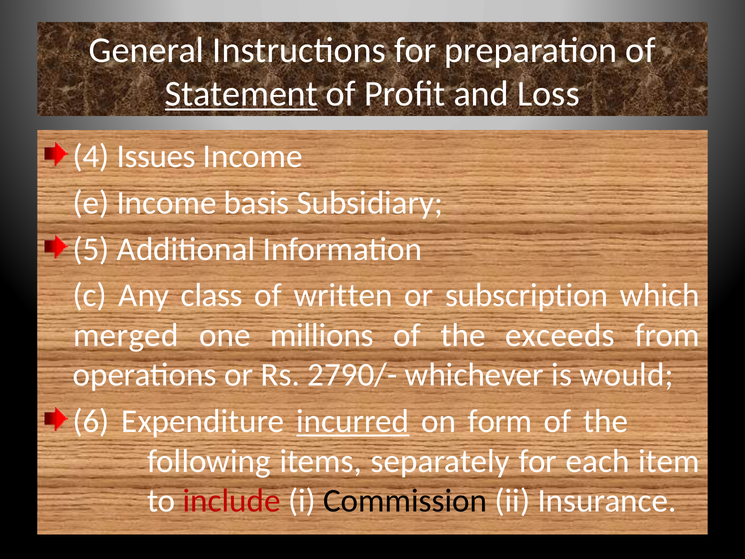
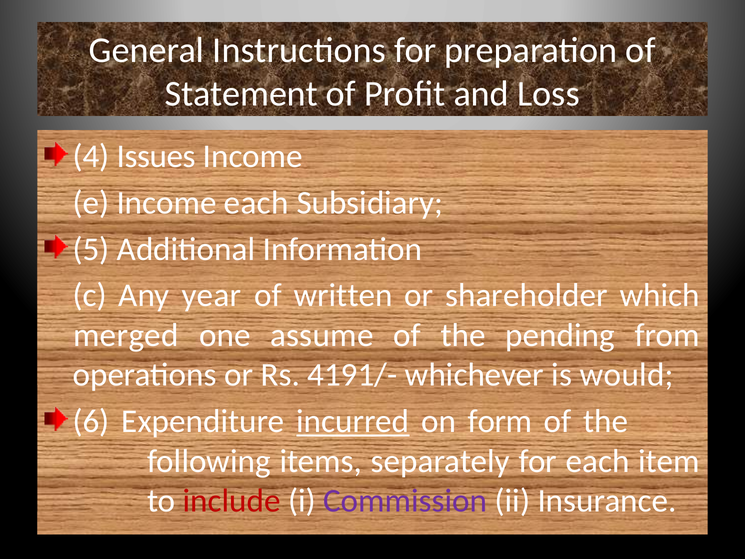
Statement underline: present -> none
Income basis: basis -> each
class: class -> year
subscription: subscription -> shareholder
millions: millions -> assume
exceeds: exceeds -> pending
2790/-: 2790/- -> 4191/-
Commission colour: black -> purple
